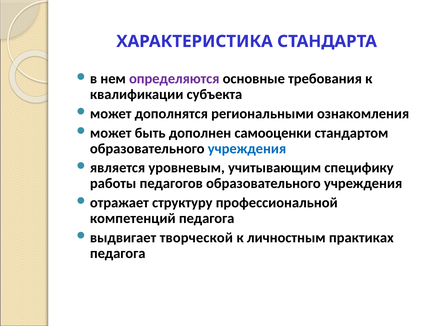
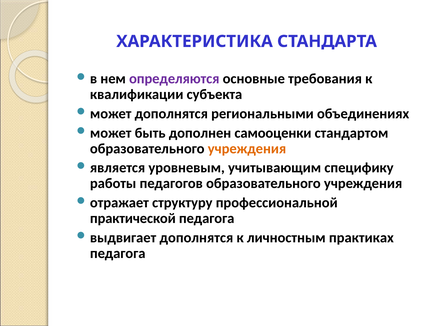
ознакомления: ознакомления -> объединениях
учреждения at (247, 149) colour: blue -> orange
компетенций: компетенций -> практической
творческой at (196, 238): творческой -> дополнятся
